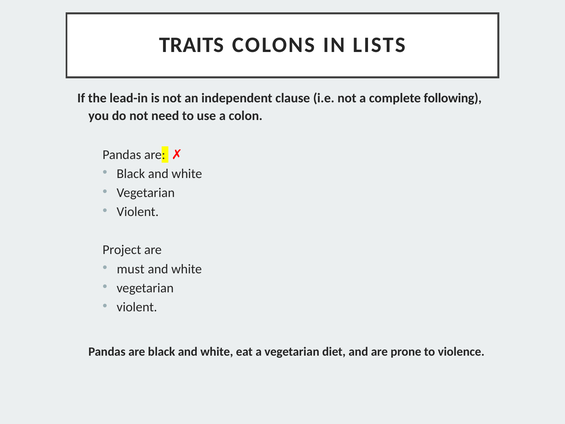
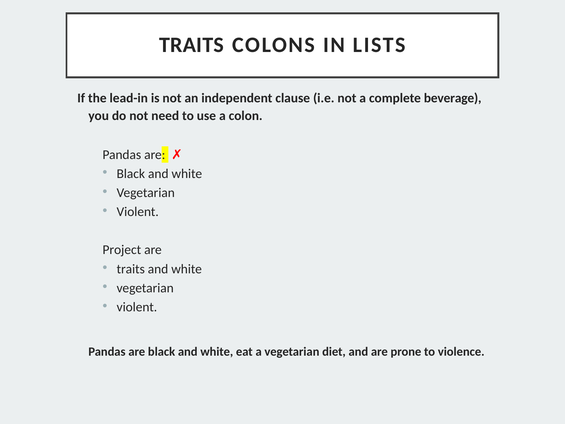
following: following -> beverage
must at (131, 269): must -> traits
